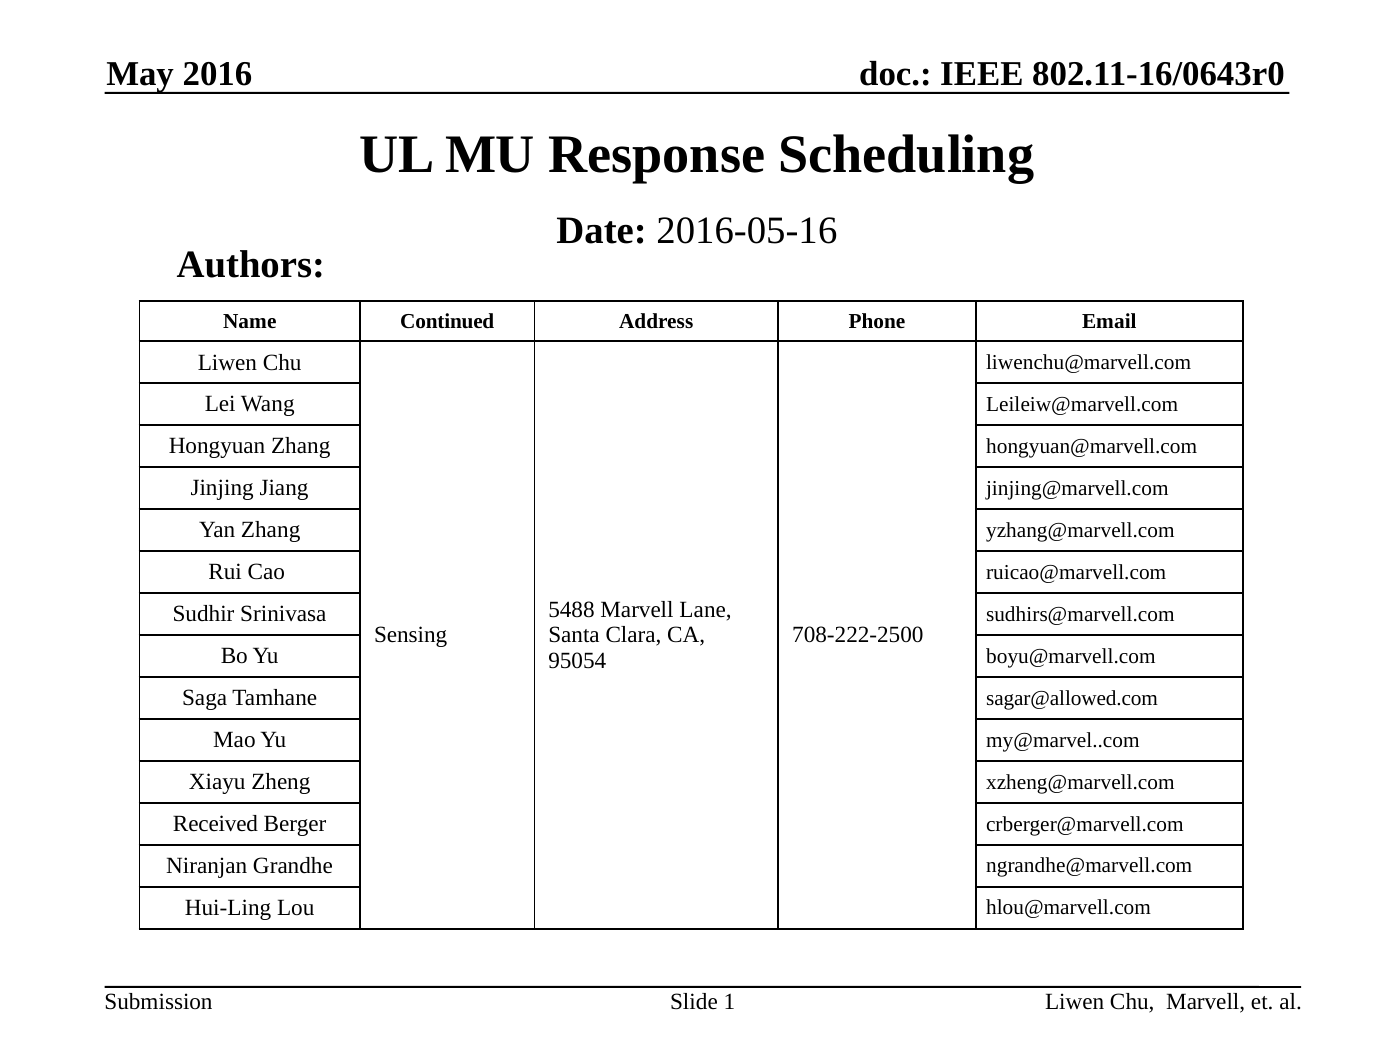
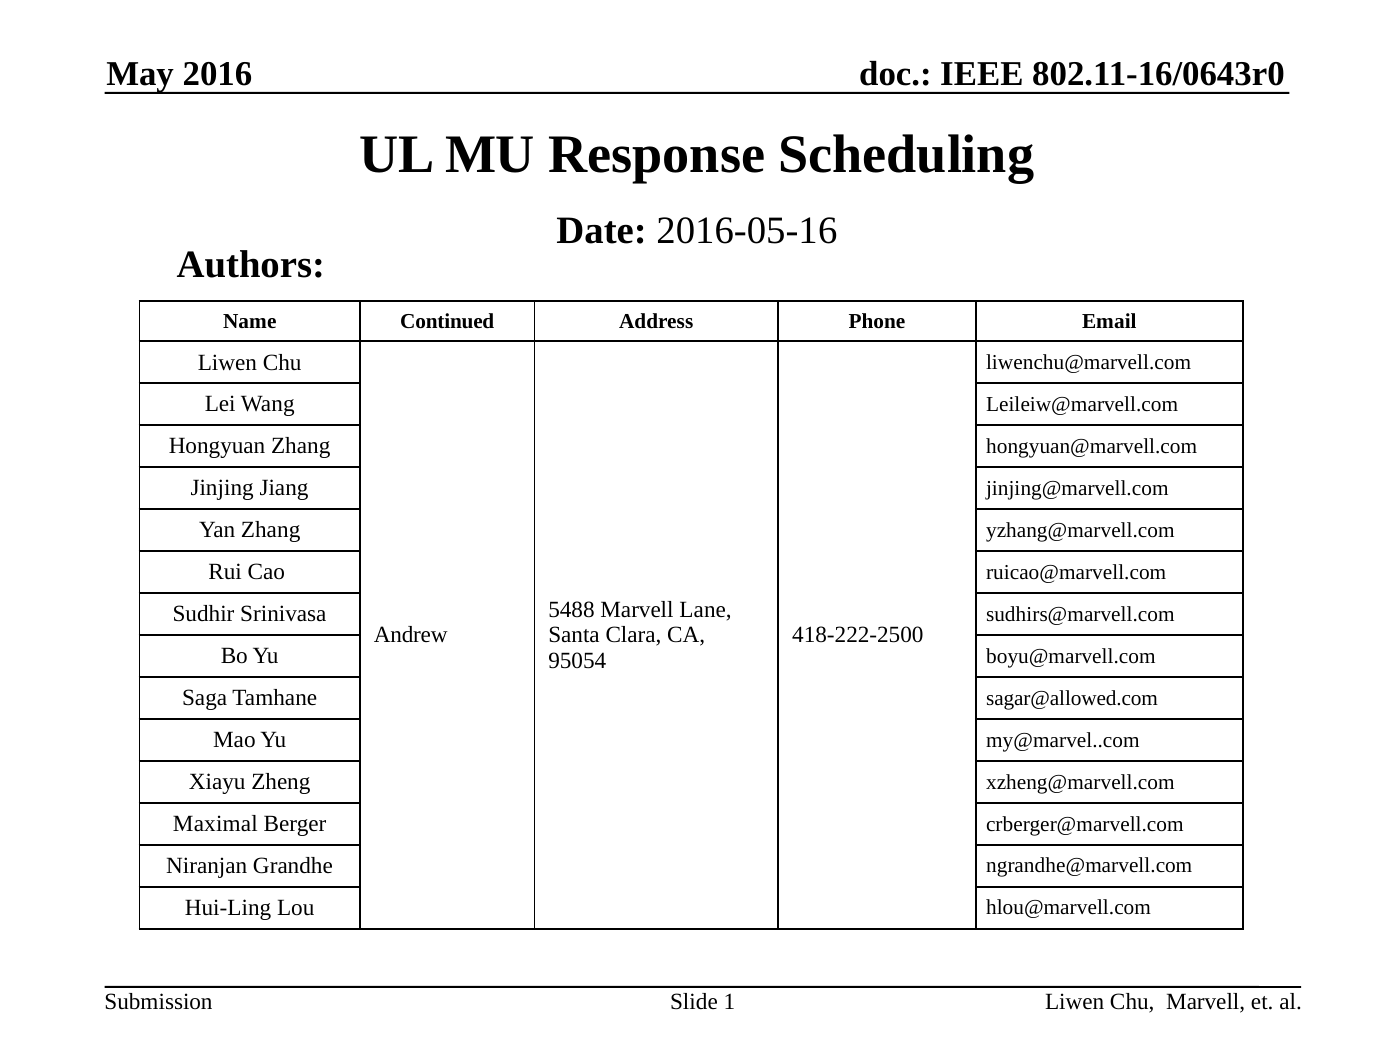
Sensing: Sensing -> Andrew
708-222-2500: 708-222-2500 -> 418-222-2500
Received: Received -> Maximal
